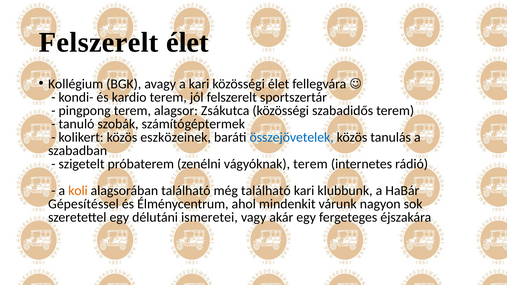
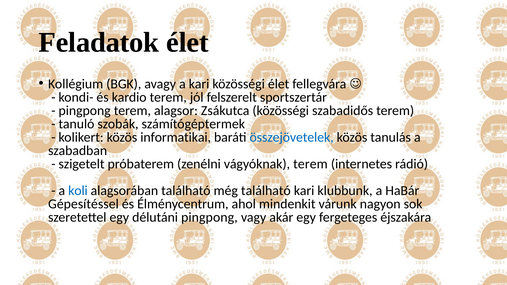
Felszerelt at (99, 43): Felszerelt -> Feladatok
eszközeinek: eszközeinek -> informatikai
koli colour: orange -> blue
délutáni ismeretei: ismeretei -> pingpong
